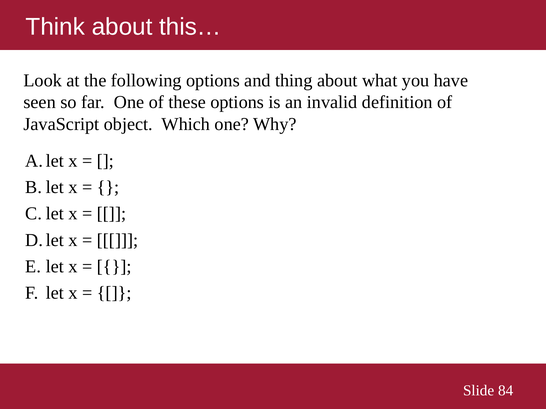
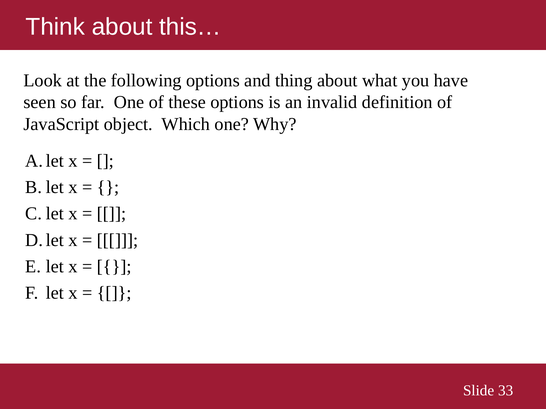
84: 84 -> 33
